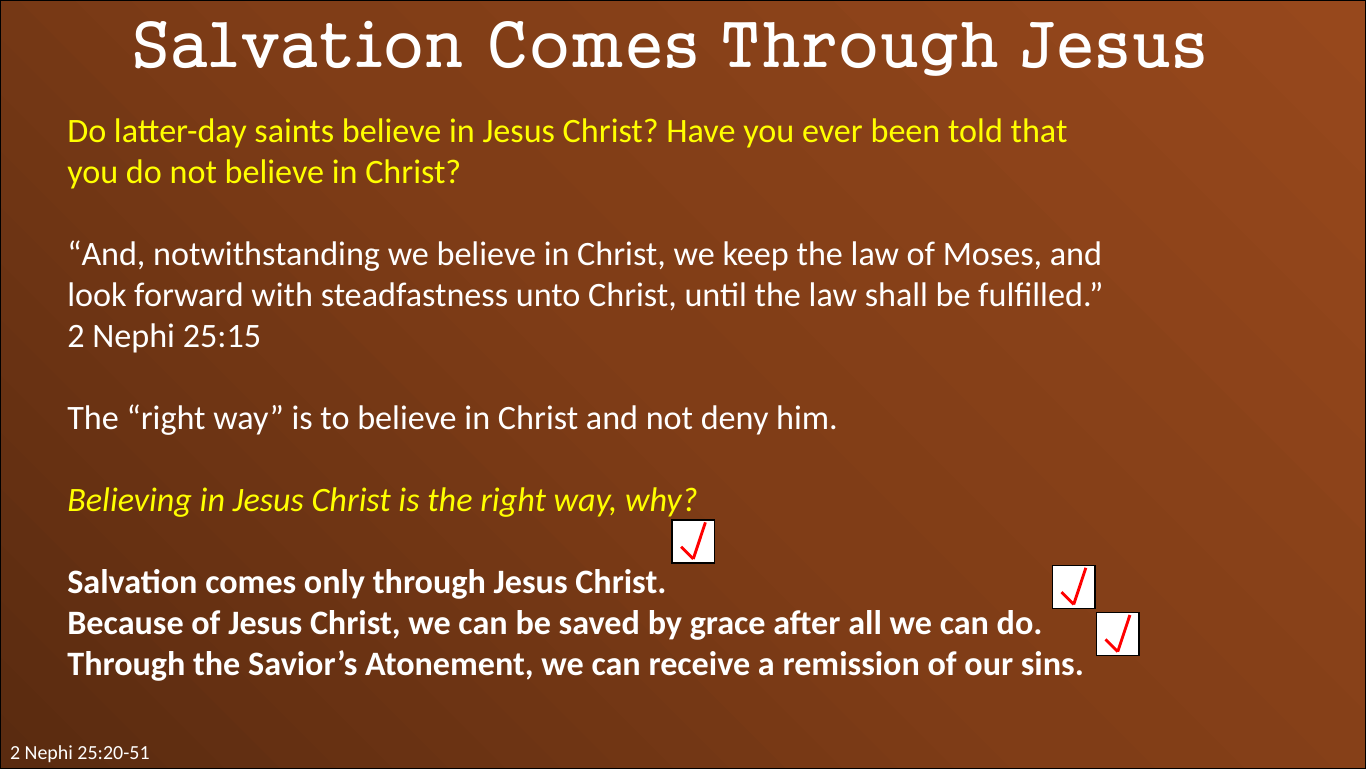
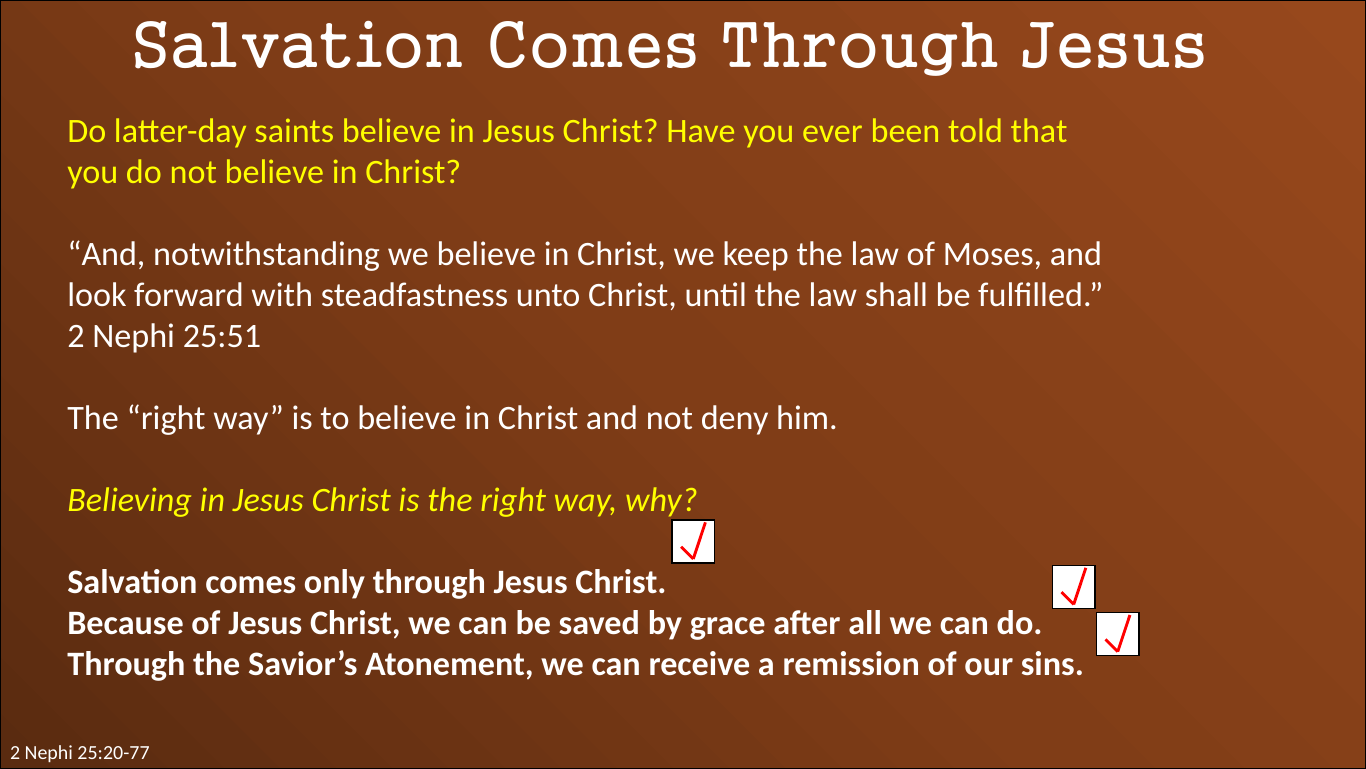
25:15: 25:15 -> 25:51
25:20-51: 25:20-51 -> 25:20-77
